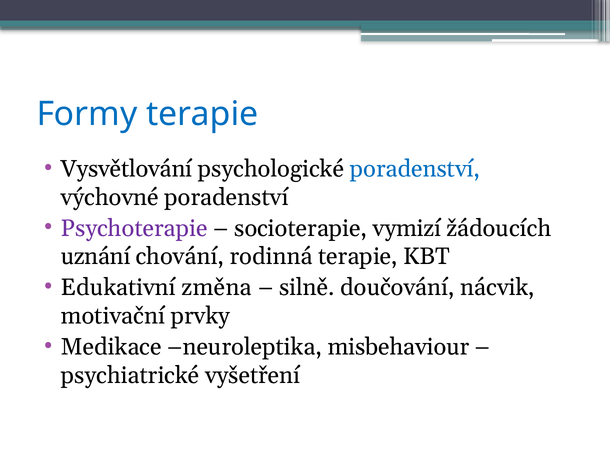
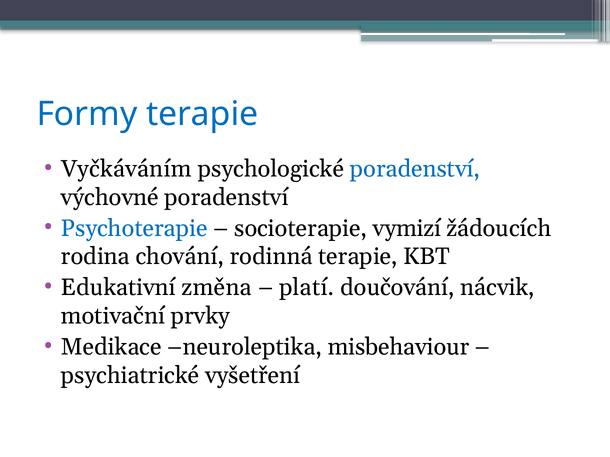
Vysvětlování: Vysvětlování -> Vyčkáváním
Psychoterapie colour: purple -> blue
uznání: uznání -> rodina
silně: silně -> platí
